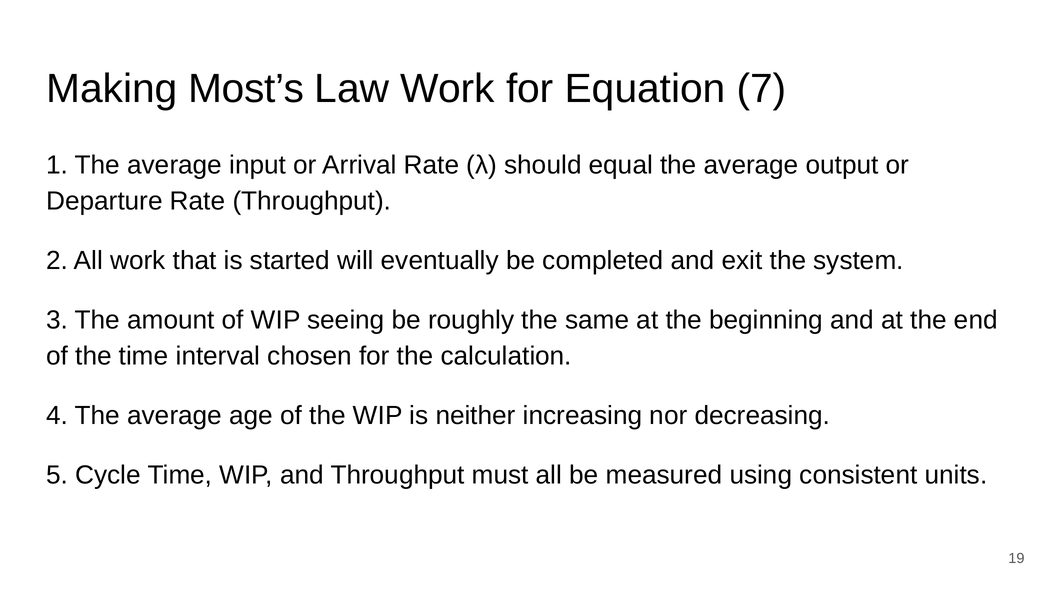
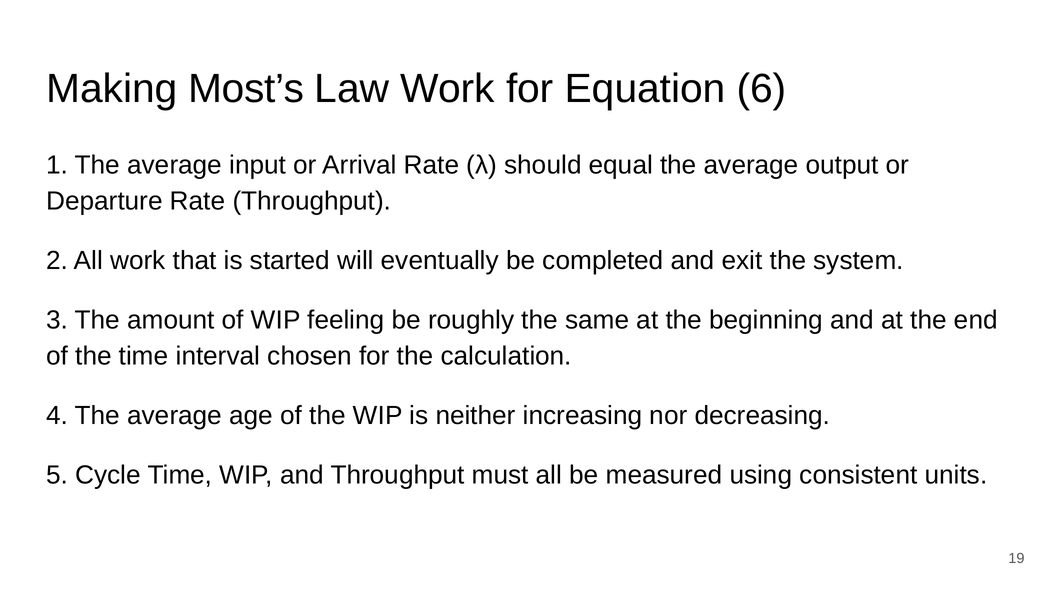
7: 7 -> 6
seeing: seeing -> feeling
